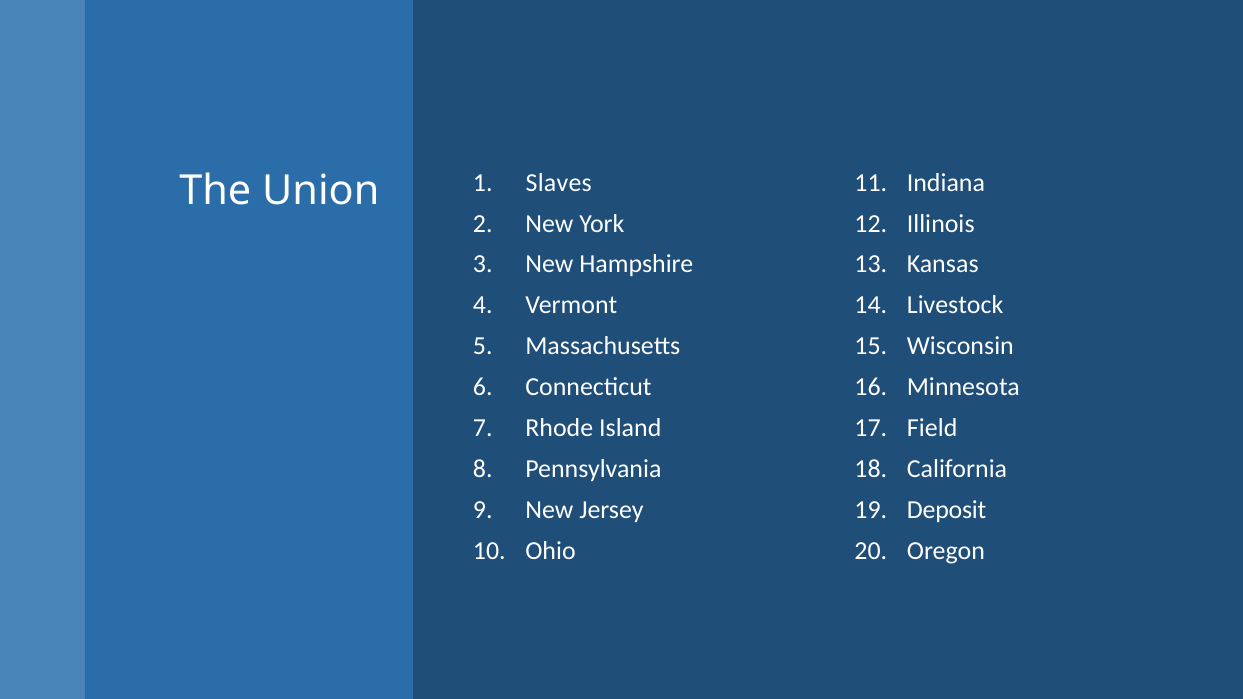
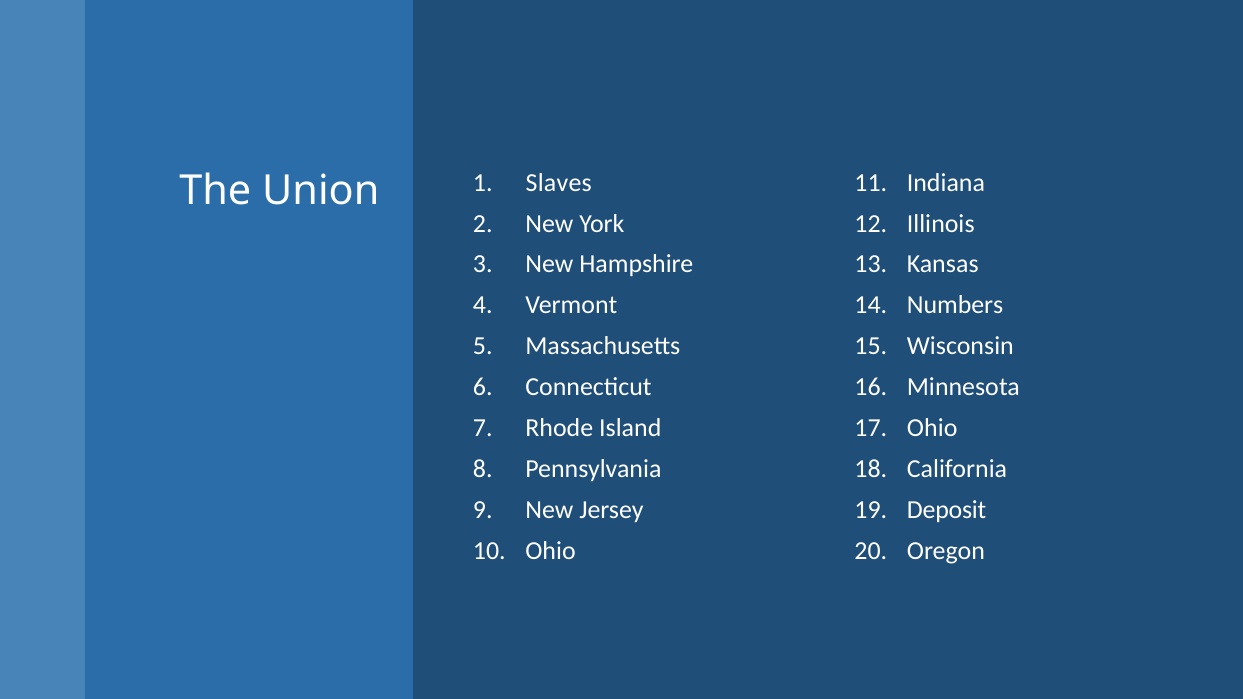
Livestock: Livestock -> Numbers
Field at (932, 428): Field -> Ohio
